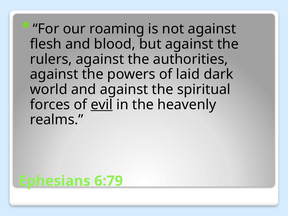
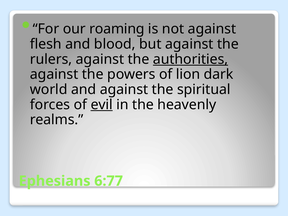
authorities underline: none -> present
laid: laid -> lion
6:79: 6:79 -> 6:77
